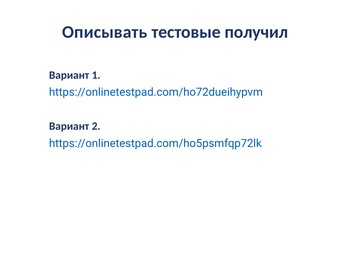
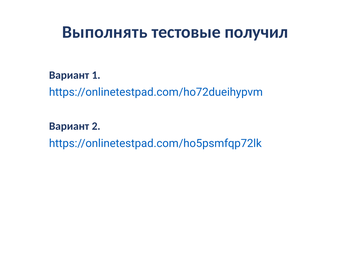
Описывать: Описывать -> Выполнять
